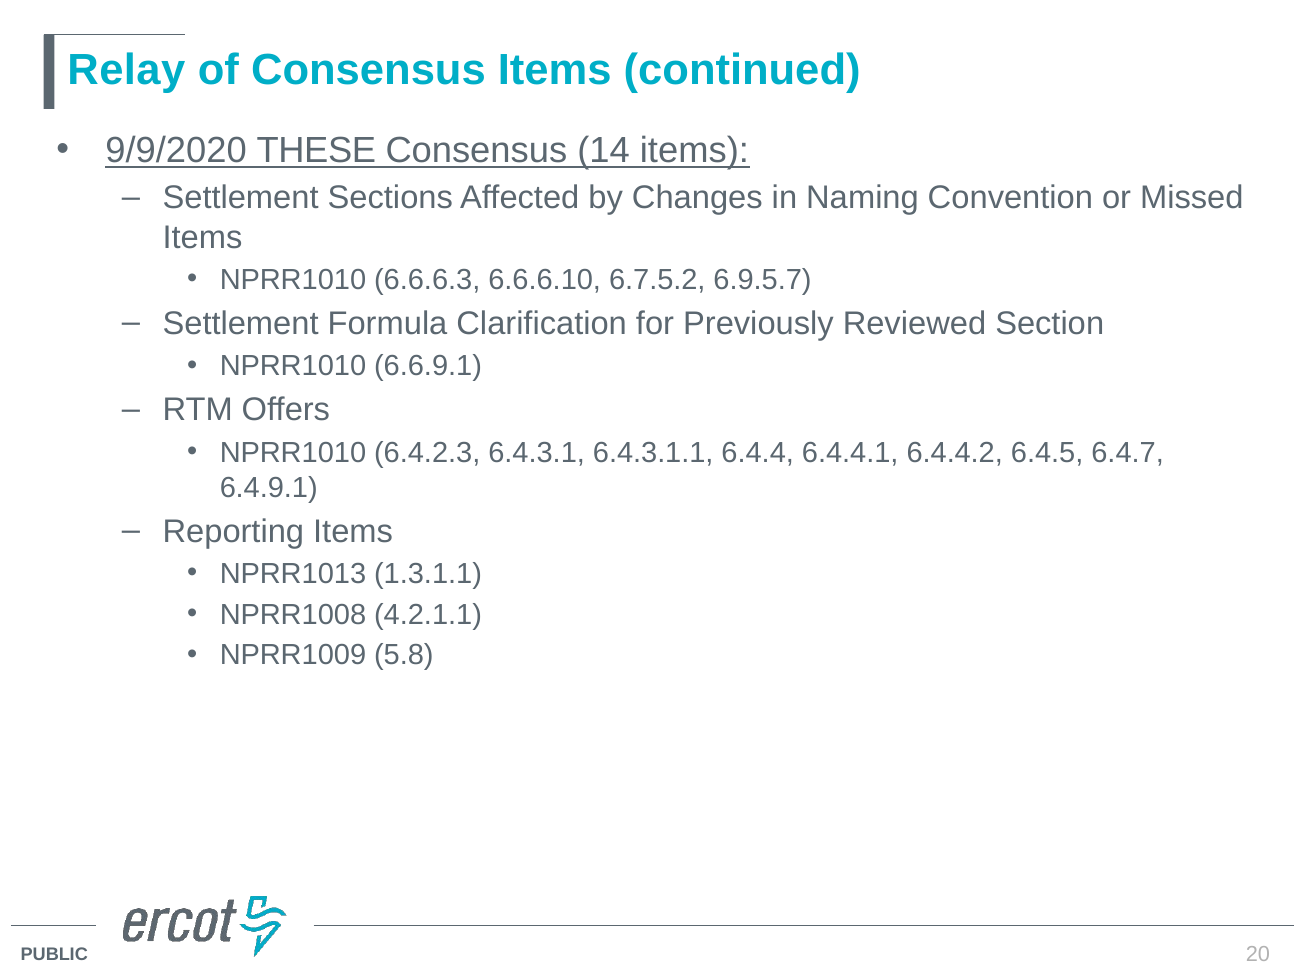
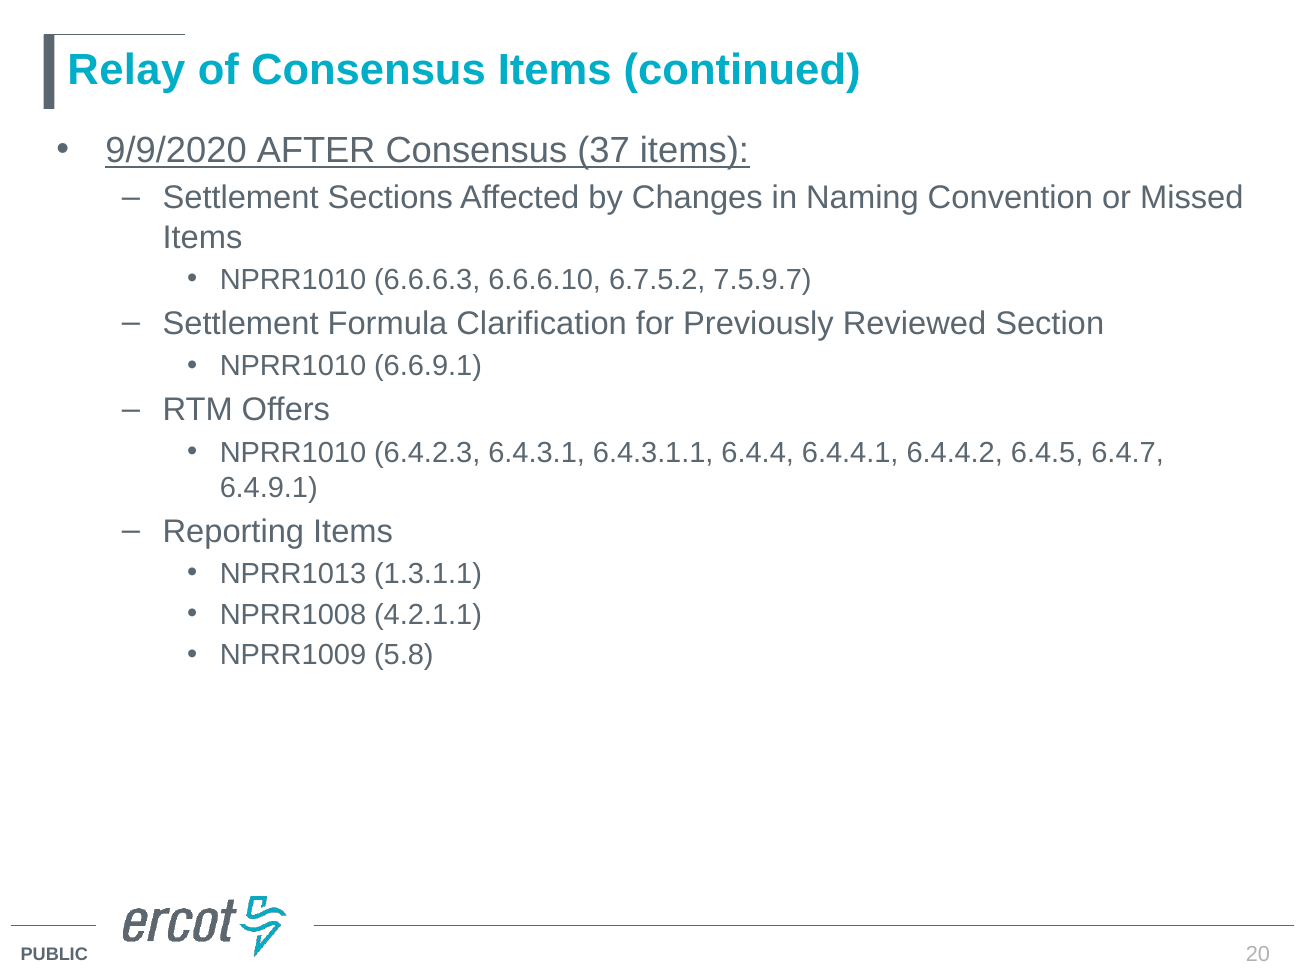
THESE: THESE -> AFTER
14: 14 -> 37
6.9.5.7: 6.9.5.7 -> 7.5.9.7
